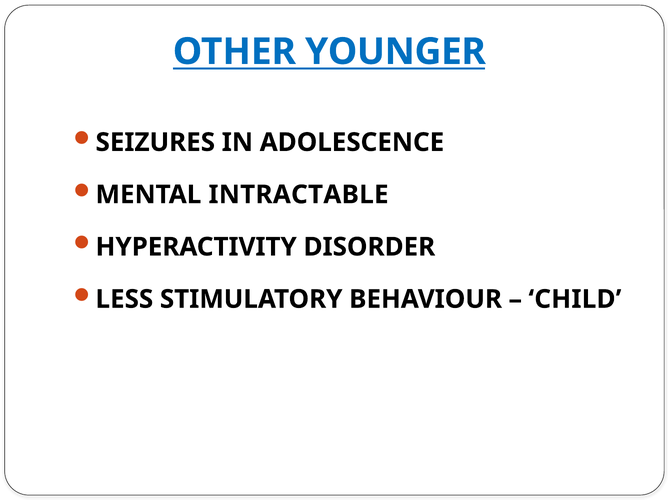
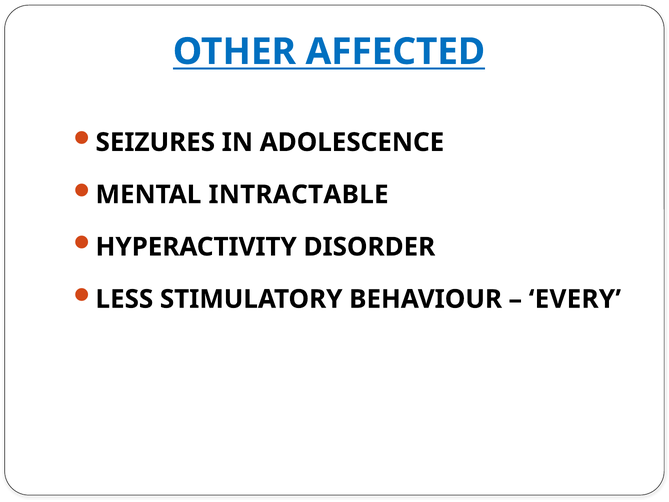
YOUNGER: YOUNGER -> AFFECTED
CHILD: CHILD -> EVERY
